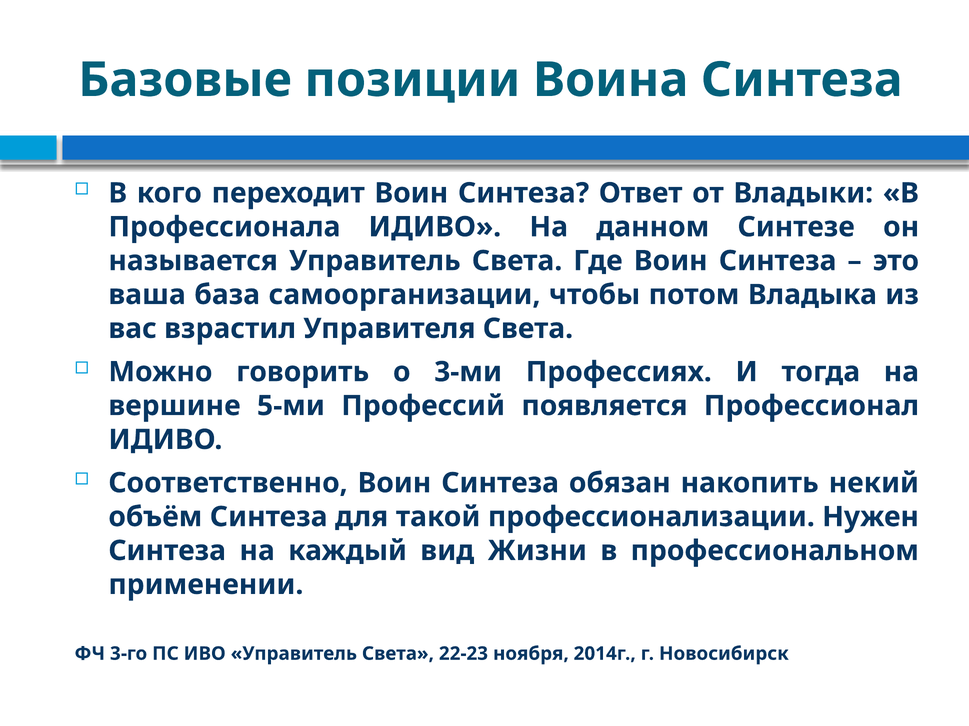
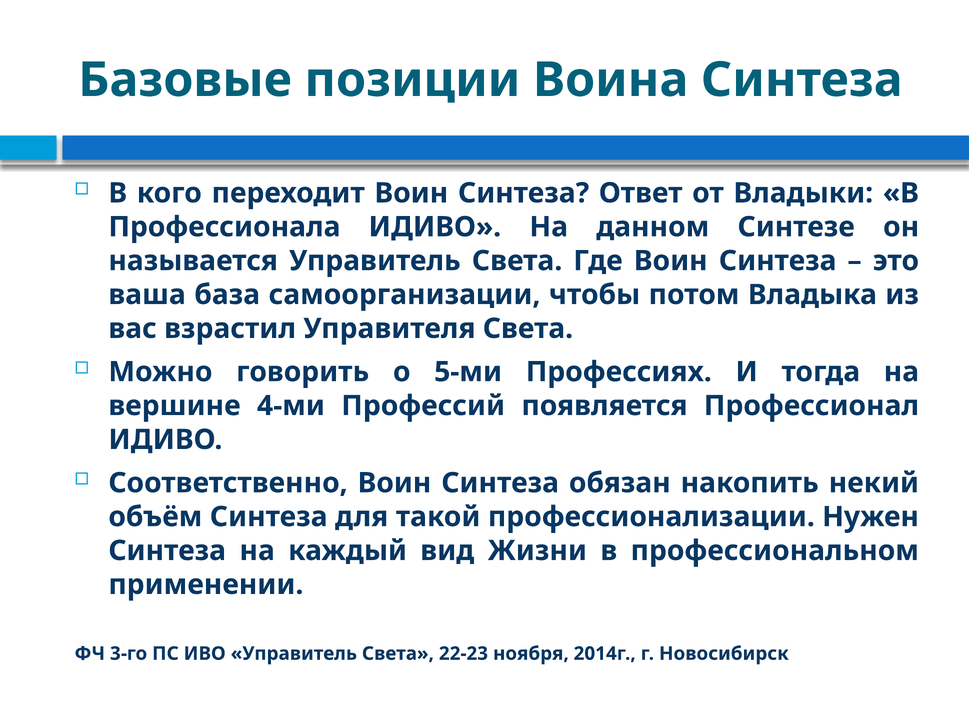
3-ми: 3-ми -> 5-ми
5-ми: 5-ми -> 4-ми
